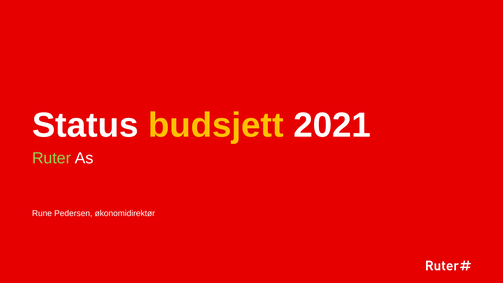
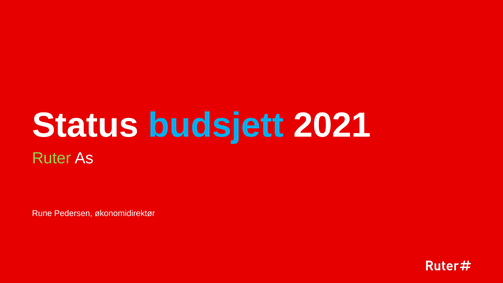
budsjett colour: yellow -> light blue
